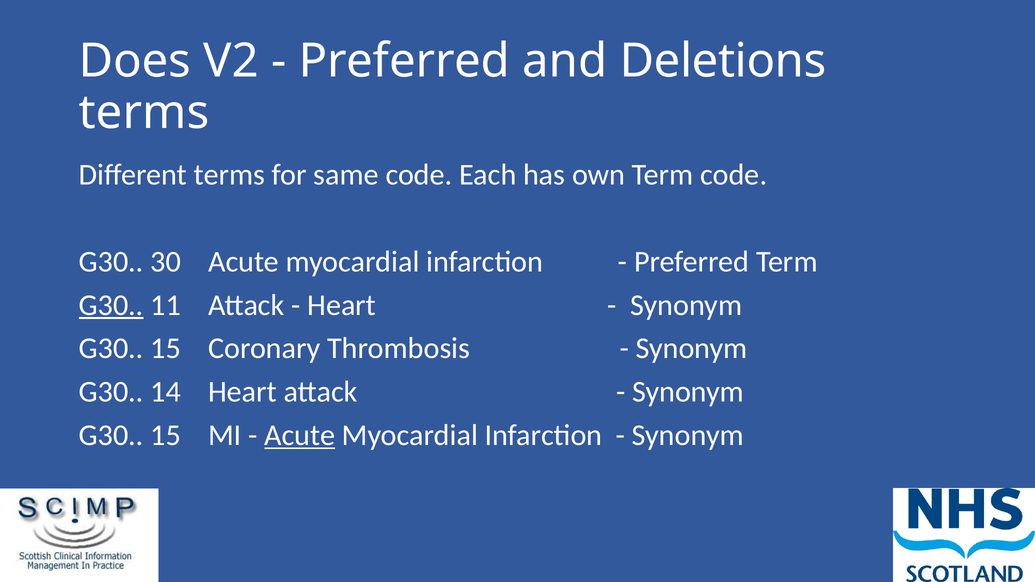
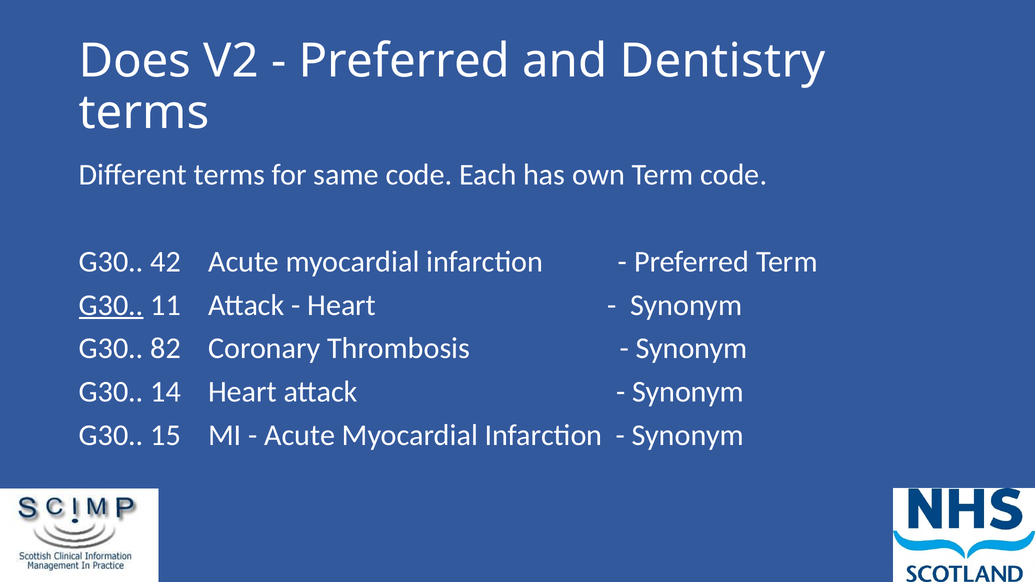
Deletions: Deletions -> Dentistry
30: 30 -> 42
15 at (166, 349): 15 -> 82
Acute at (300, 435) underline: present -> none
